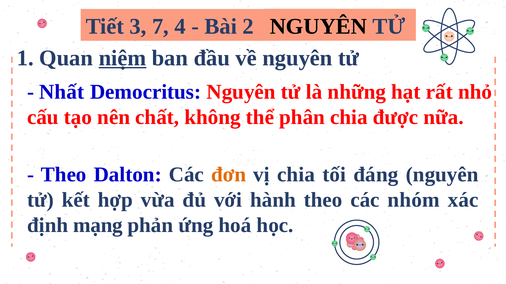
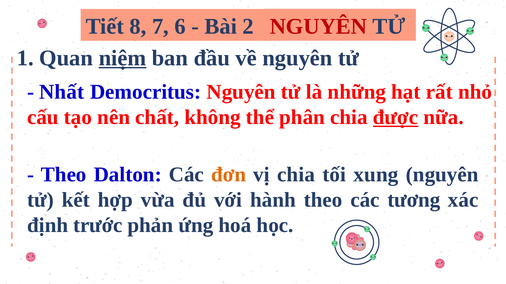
3: 3 -> 8
4: 4 -> 6
NGUYÊN at (318, 26) colour: black -> red
được underline: none -> present
đáng: đáng -> xung
nhóm: nhóm -> tương
mạng: mạng -> trước
